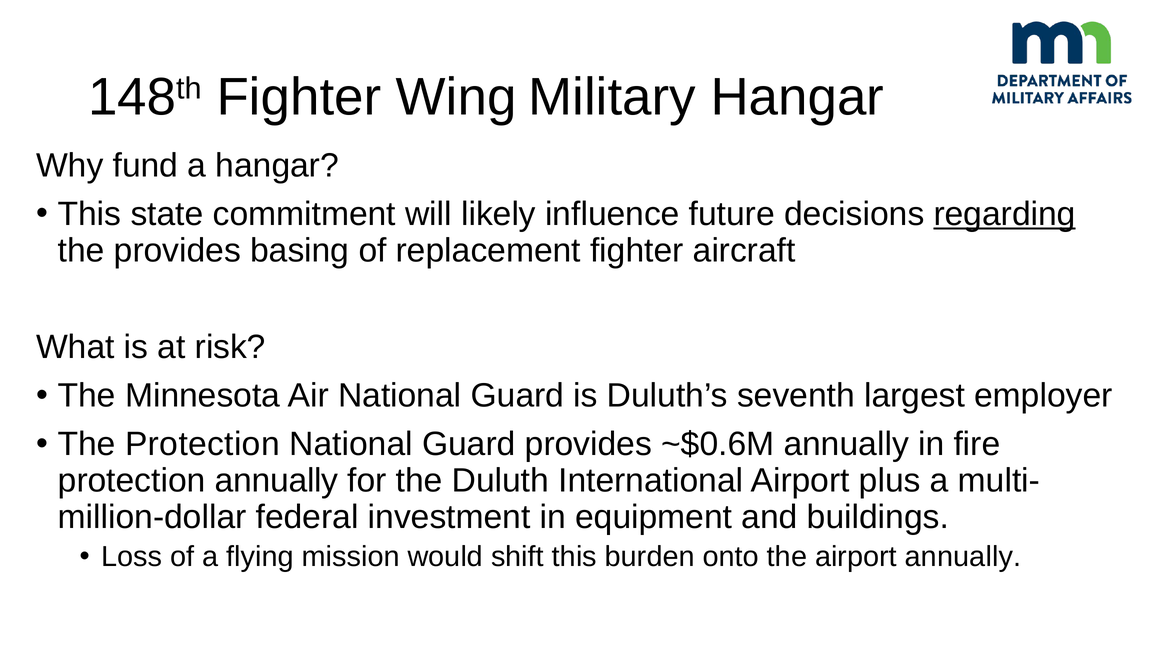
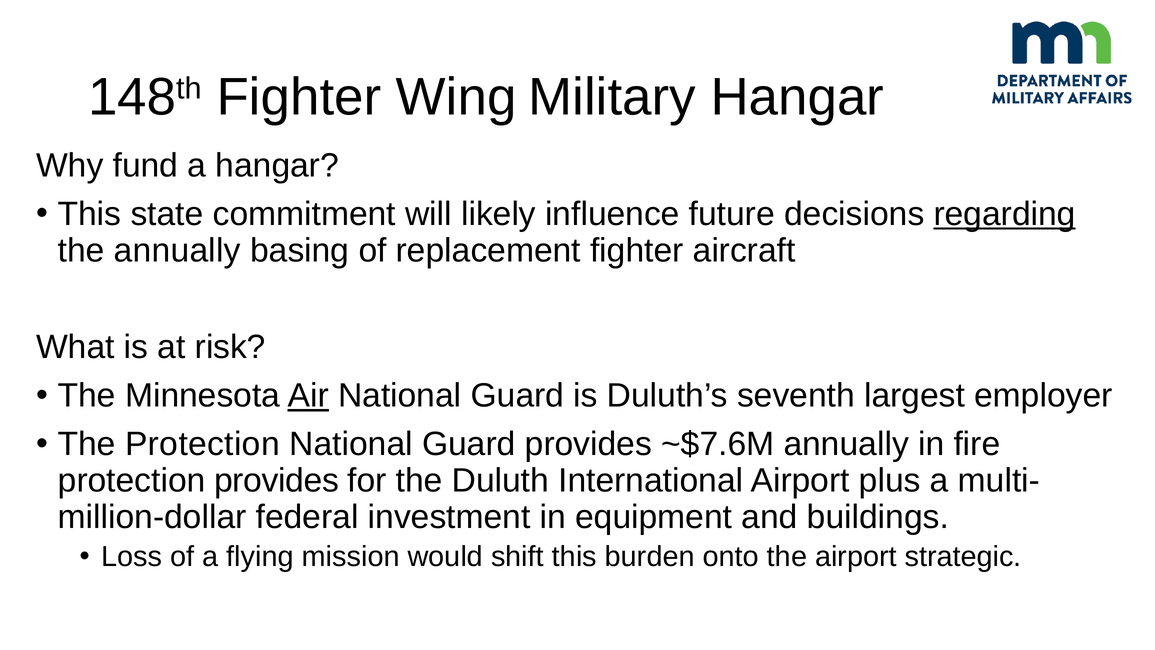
the provides: provides -> annually
Air underline: none -> present
~$0.6M: ~$0.6M -> ~$7.6M
protection annually: annually -> provides
airport annually: annually -> strategic
